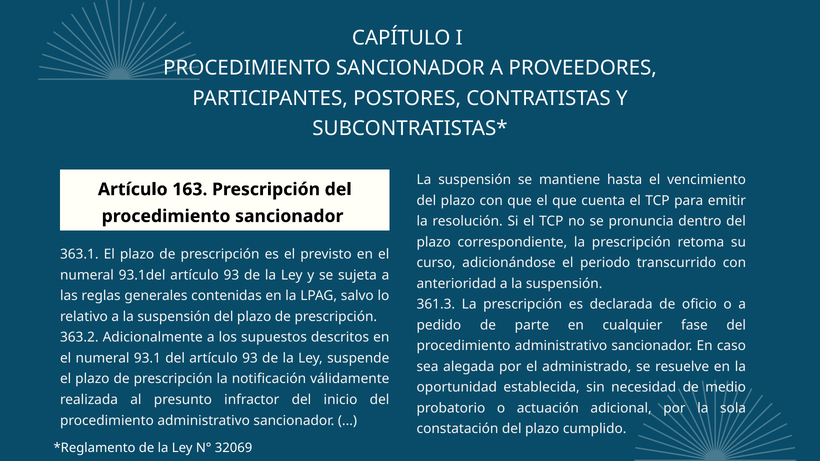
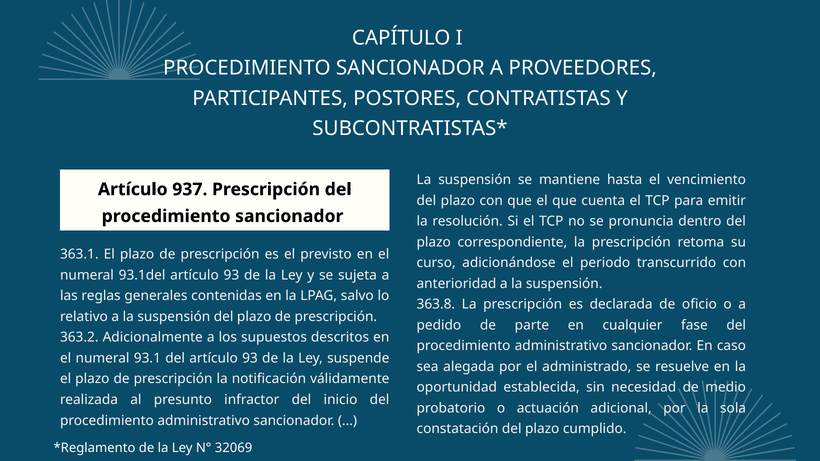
163: 163 -> 937
361.3: 361.3 -> 363.8
